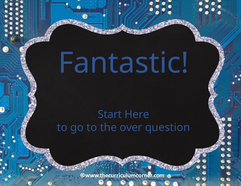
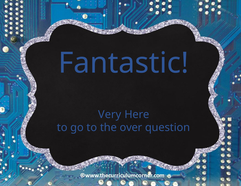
Start: Start -> Very
